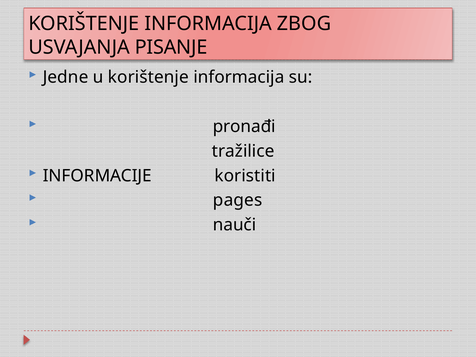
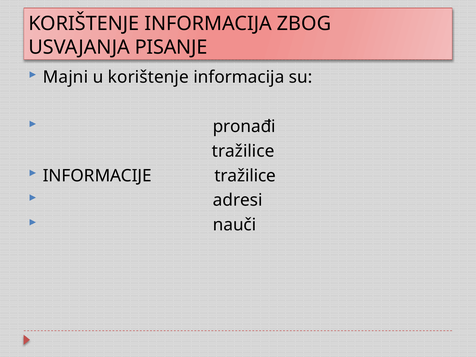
Jedne: Jedne -> Majni
INFORMACIJE koristiti: koristiti -> tražilice
pages: pages -> adresi
